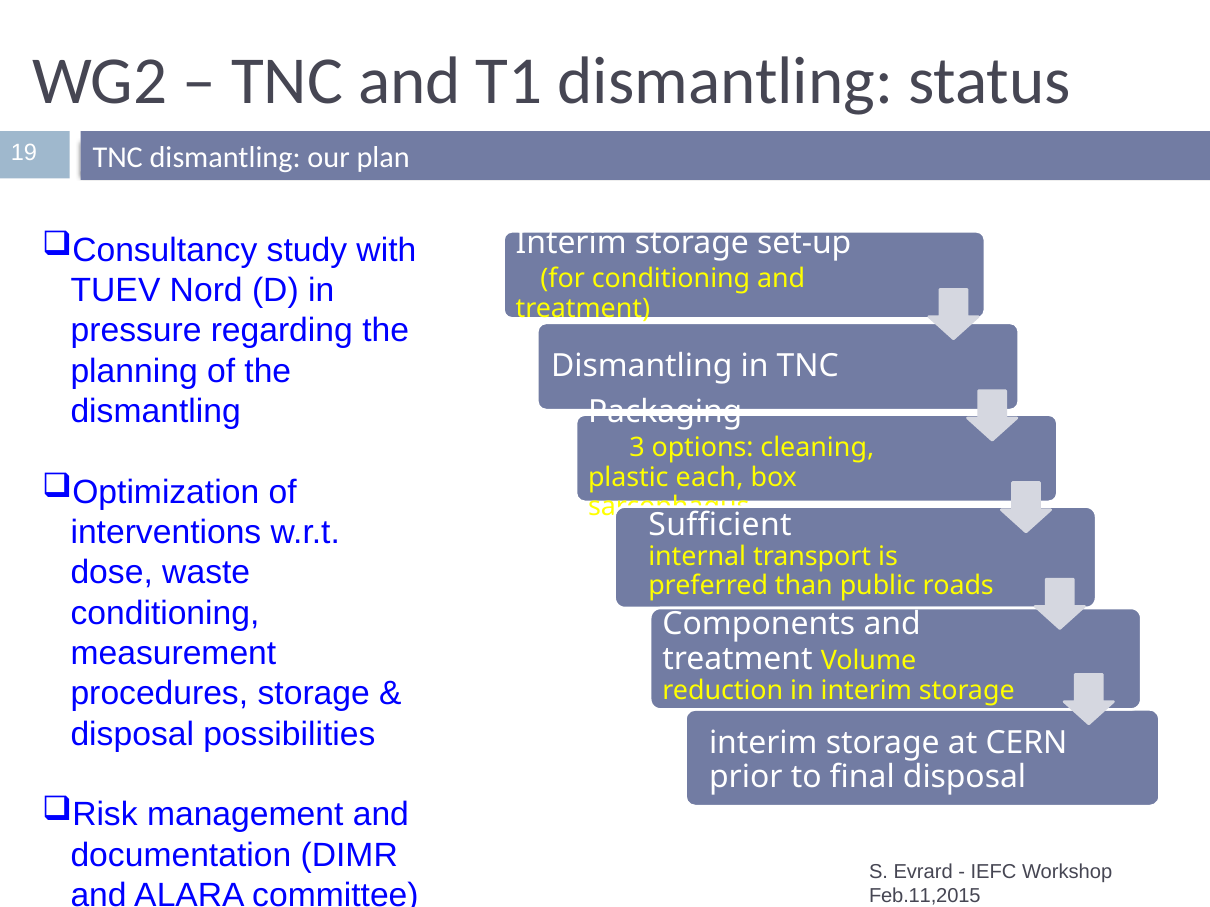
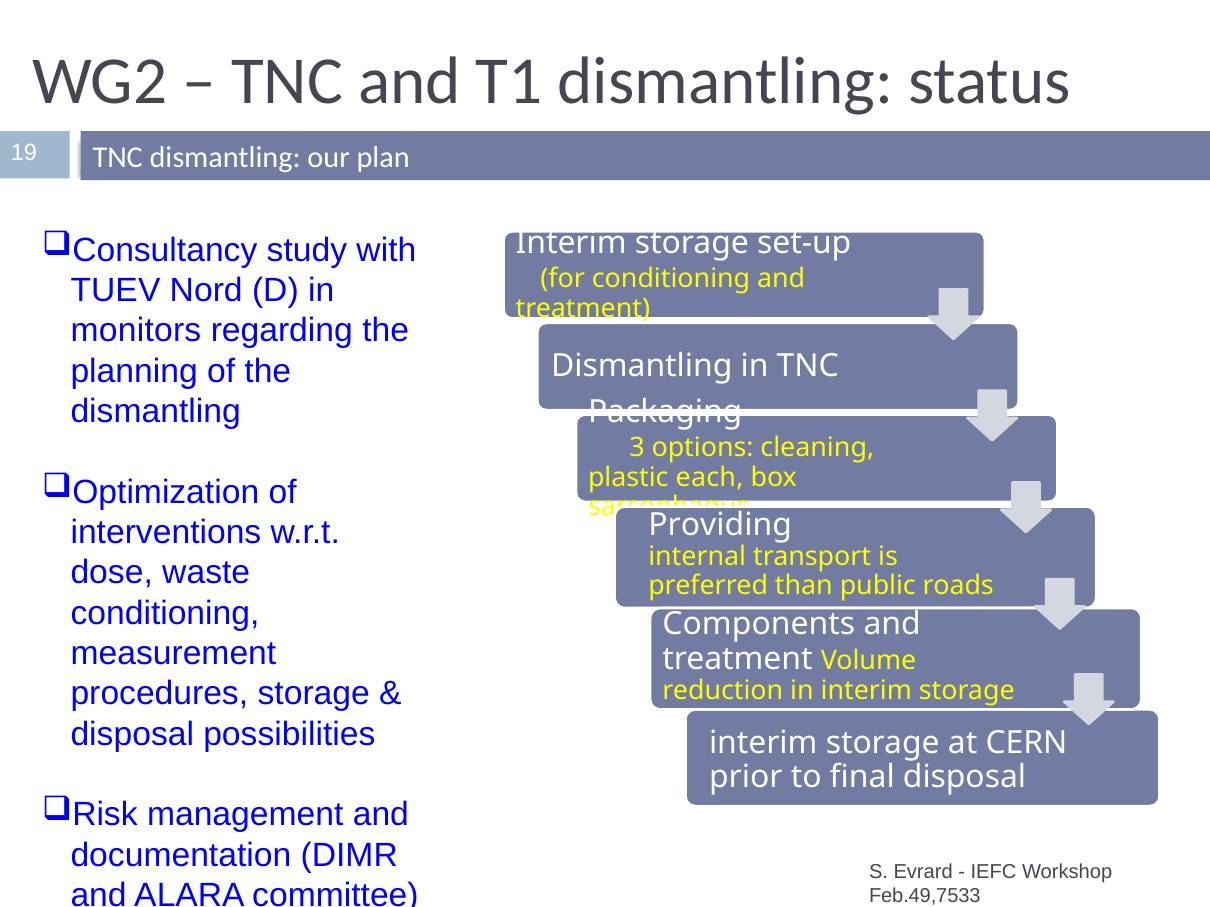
pressure: pressure -> monitors
Sufficient: Sufficient -> Providing
Feb.11,2015: Feb.11,2015 -> Feb.49,7533
